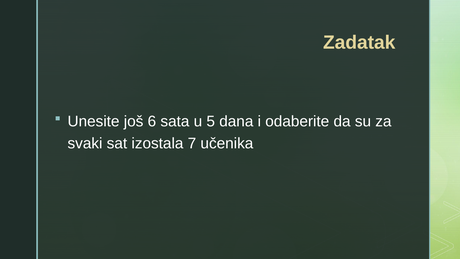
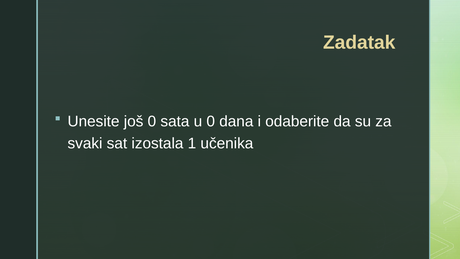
još 6: 6 -> 0
u 5: 5 -> 0
7: 7 -> 1
